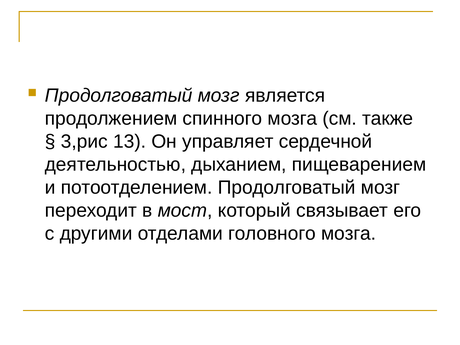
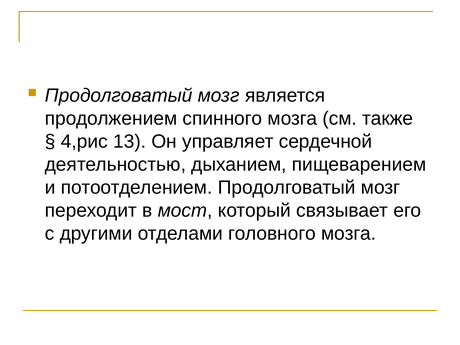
3,рис: 3,рис -> 4,рис
